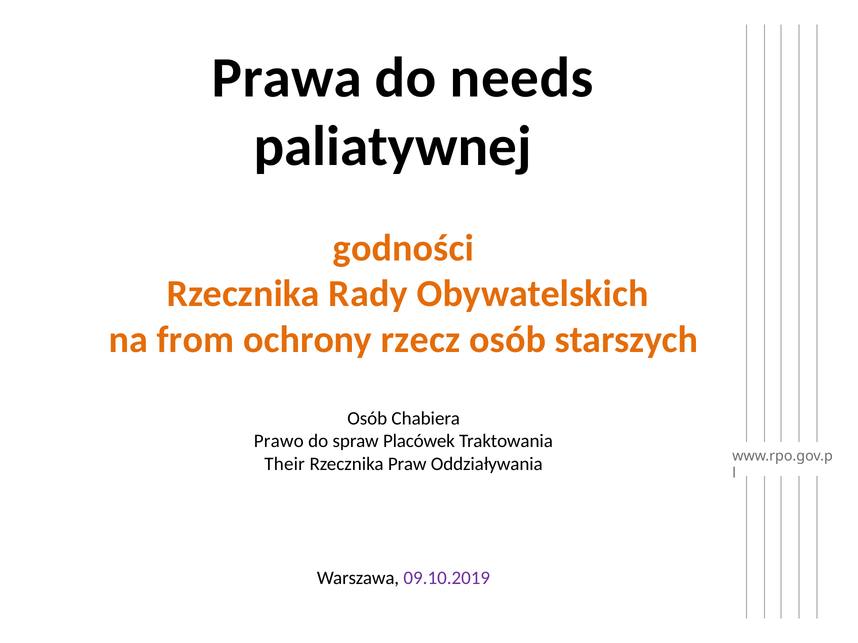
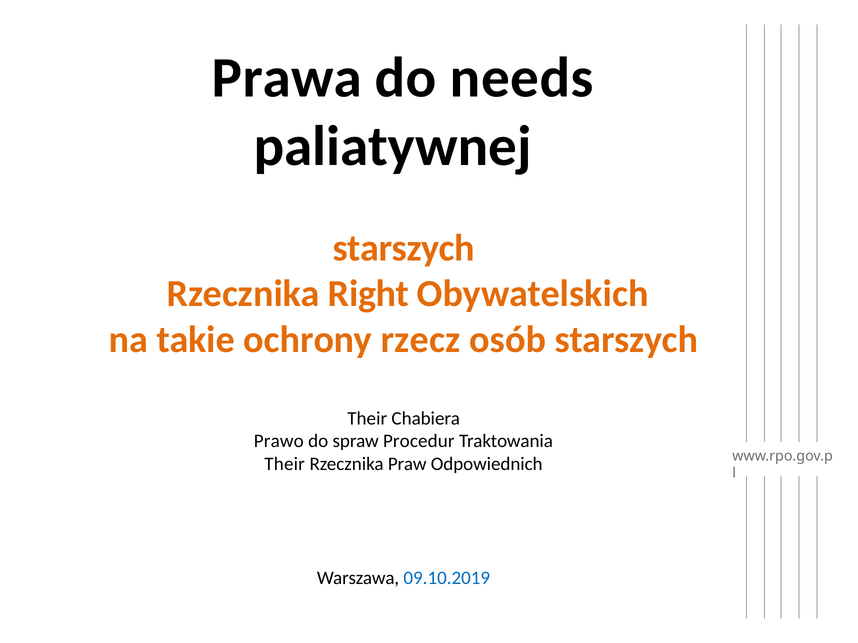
godności at (403, 248): godności -> starszych
Rady: Rady -> Right
from: from -> takie
Osób at (367, 419): Osób -> Their
Placówek: Placówek -> Procedur
Oddziaływania: Oddziaływania -> Odpowiednich
09.10.2019 colour: purple -> blue
